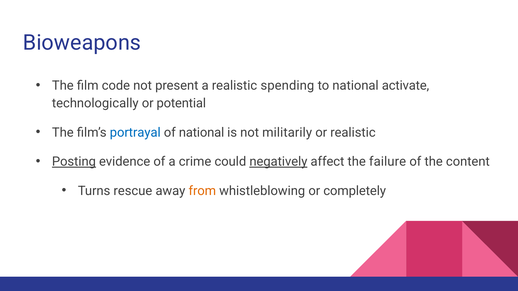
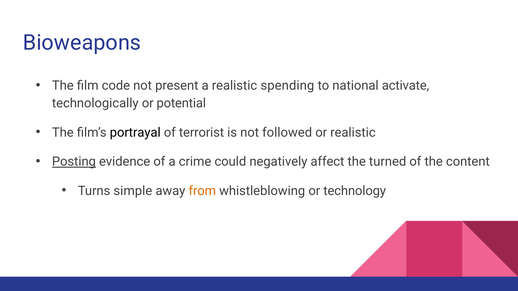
portrayal colour: blue -> black
of national: national -> terrorist
militarily: militarily -> followed
negatively underline: present -> none
failure: failure -> turned
rescue: rescue -> simple
completely: completely -> technology
